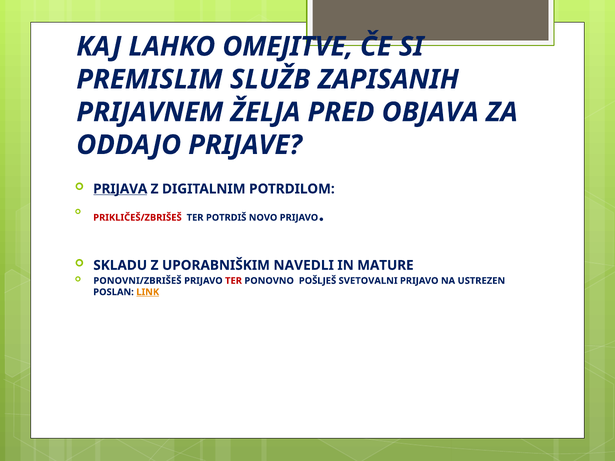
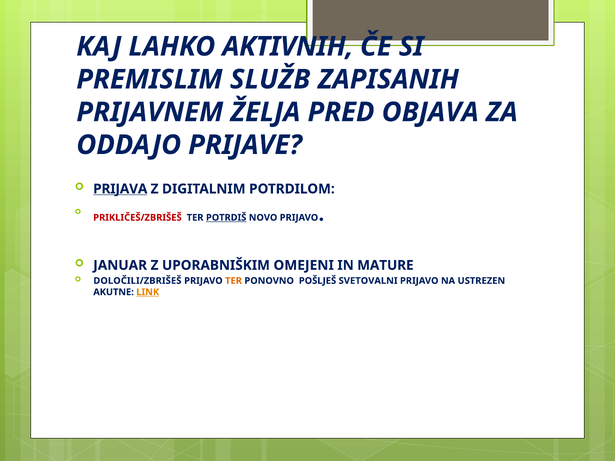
OMEJITVE: OMEJITVE -> AKTIVNIH
POTRDIŠ underline: none -> present
SKLADU: SKLADU -> JANUAR
NAVEDLI: NAVEDLI -> OMEJENI
PONOVNI/ZBRIŠEŠ: PONOVNI/ZBRIŠEŠ -> DOLOČILI/ZBRIŠEŠ
TER at (234, 281) colour: red -> orange
POSLAN: POSLAN -> AKUTNE
